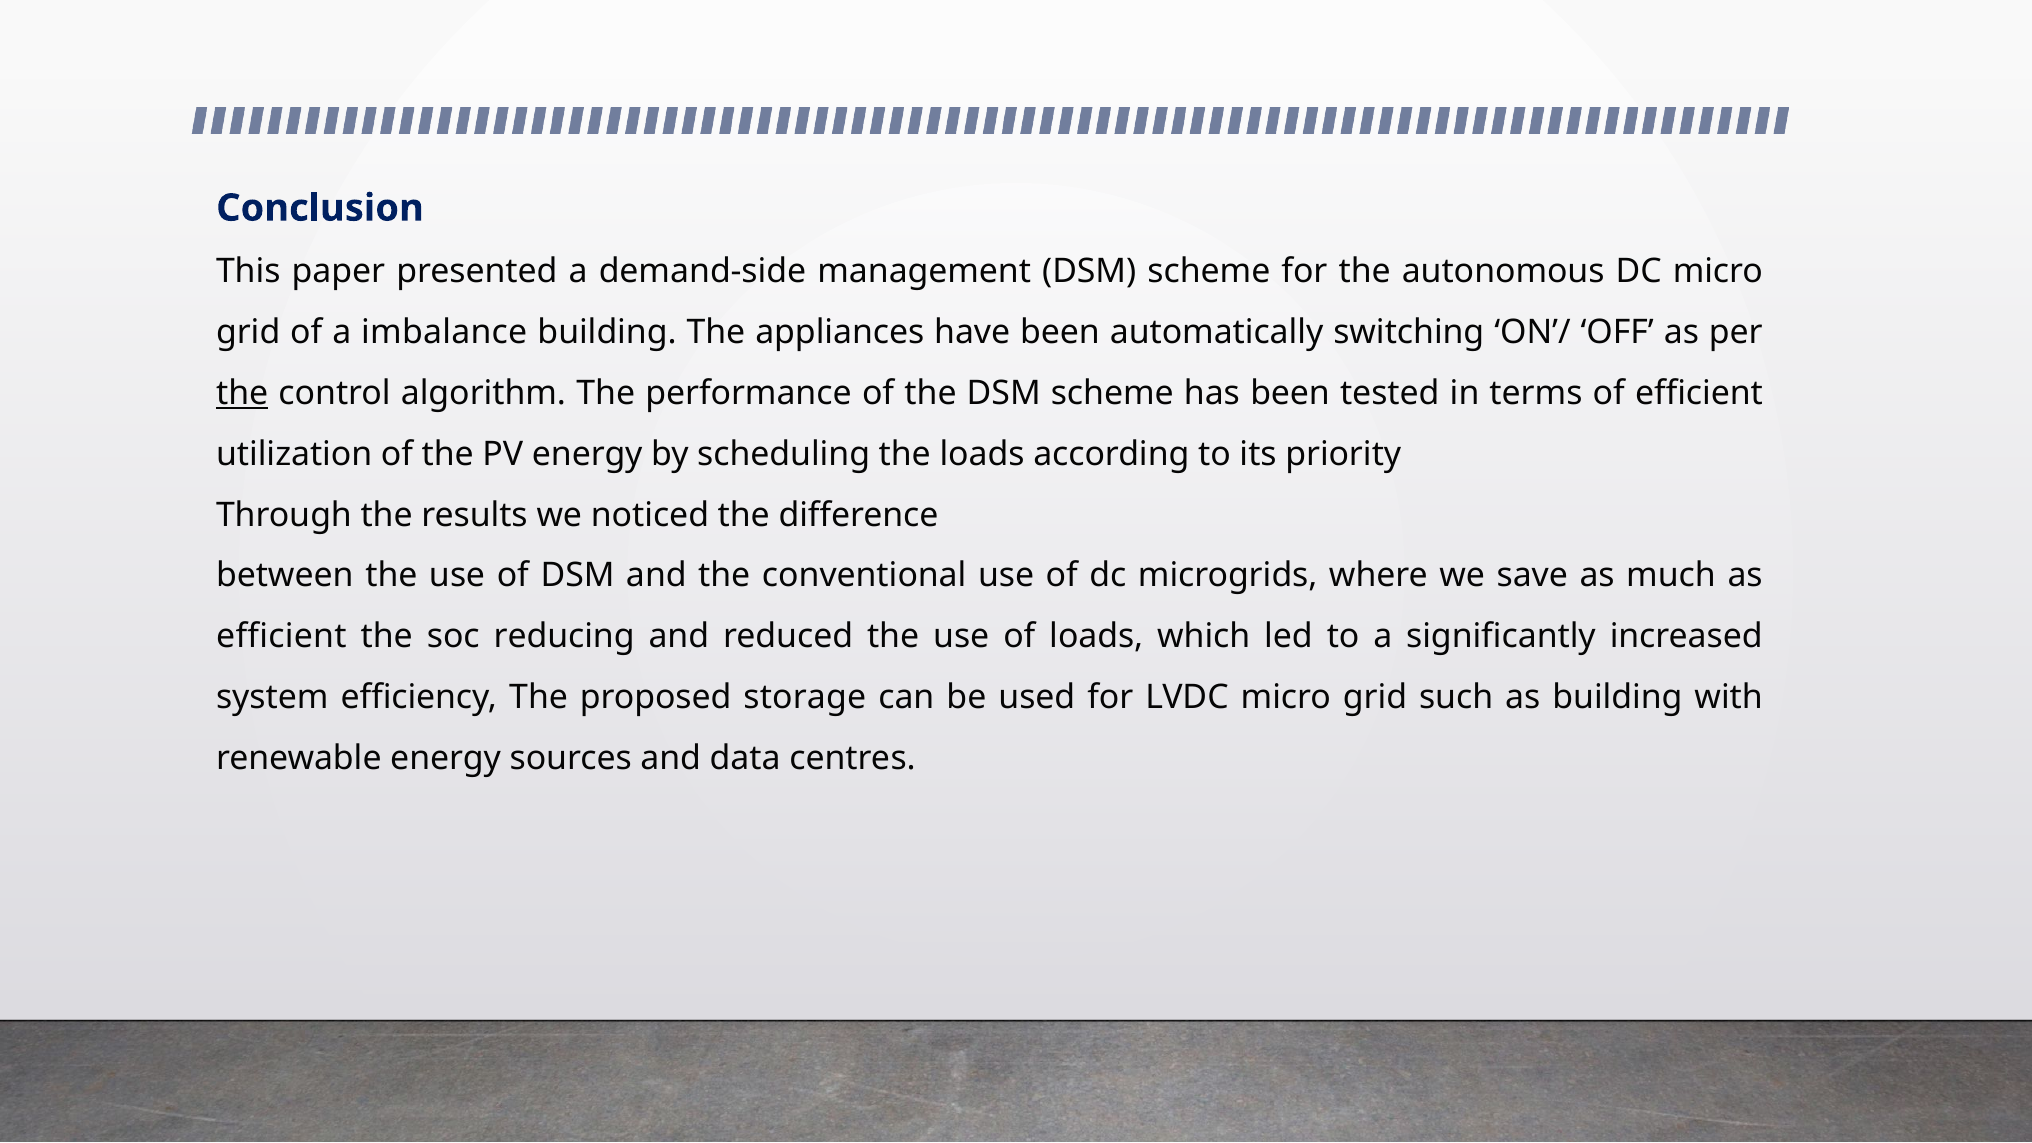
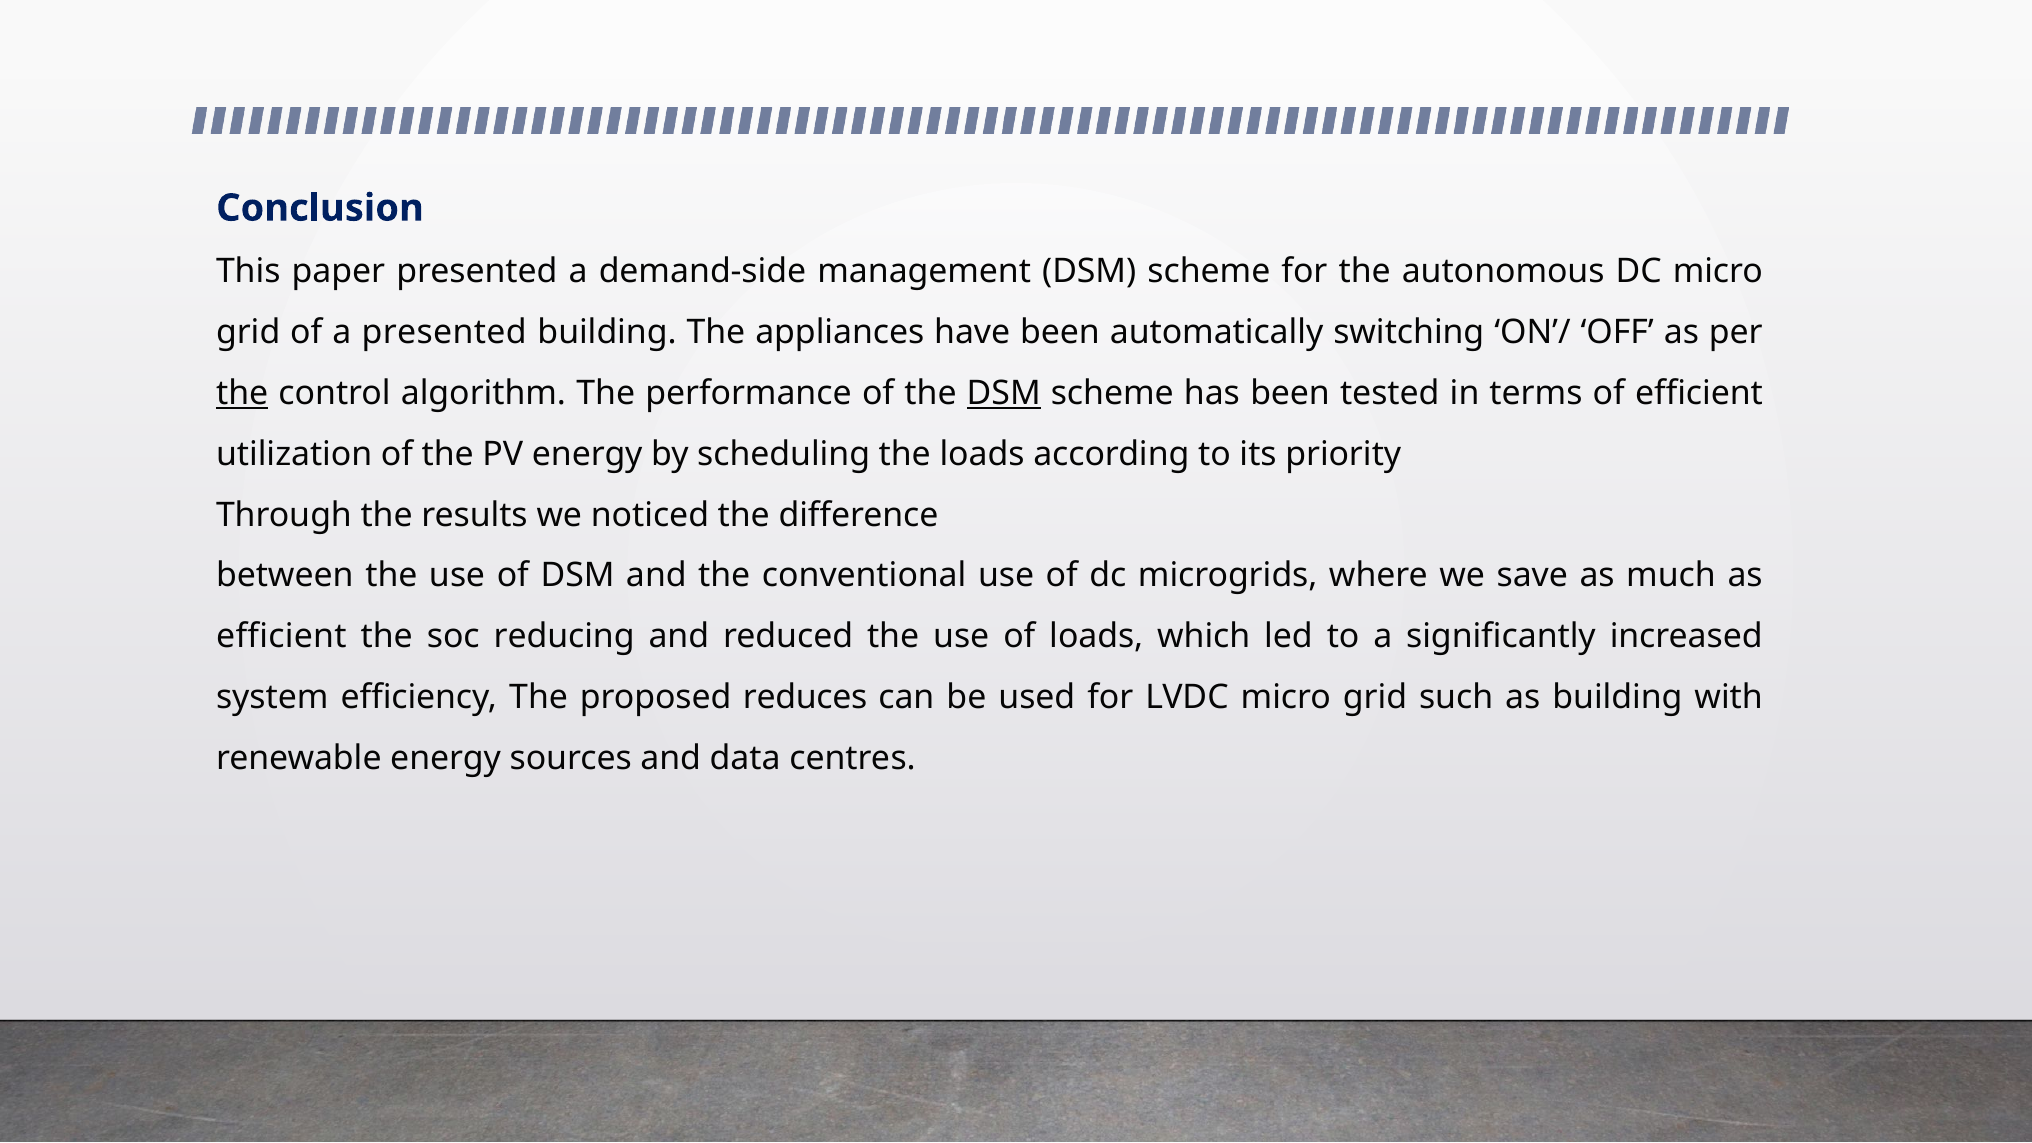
a imbalance: imbalance -> presented
DSM at (1004, 393) underline: none -> present
storage: storage -> reduces
